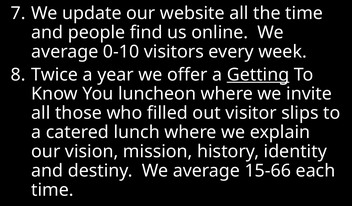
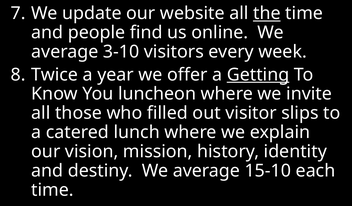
the underline: none -> present
0-10: 0-10 -> 3-10
15-66: 15-66 -> 15-10
